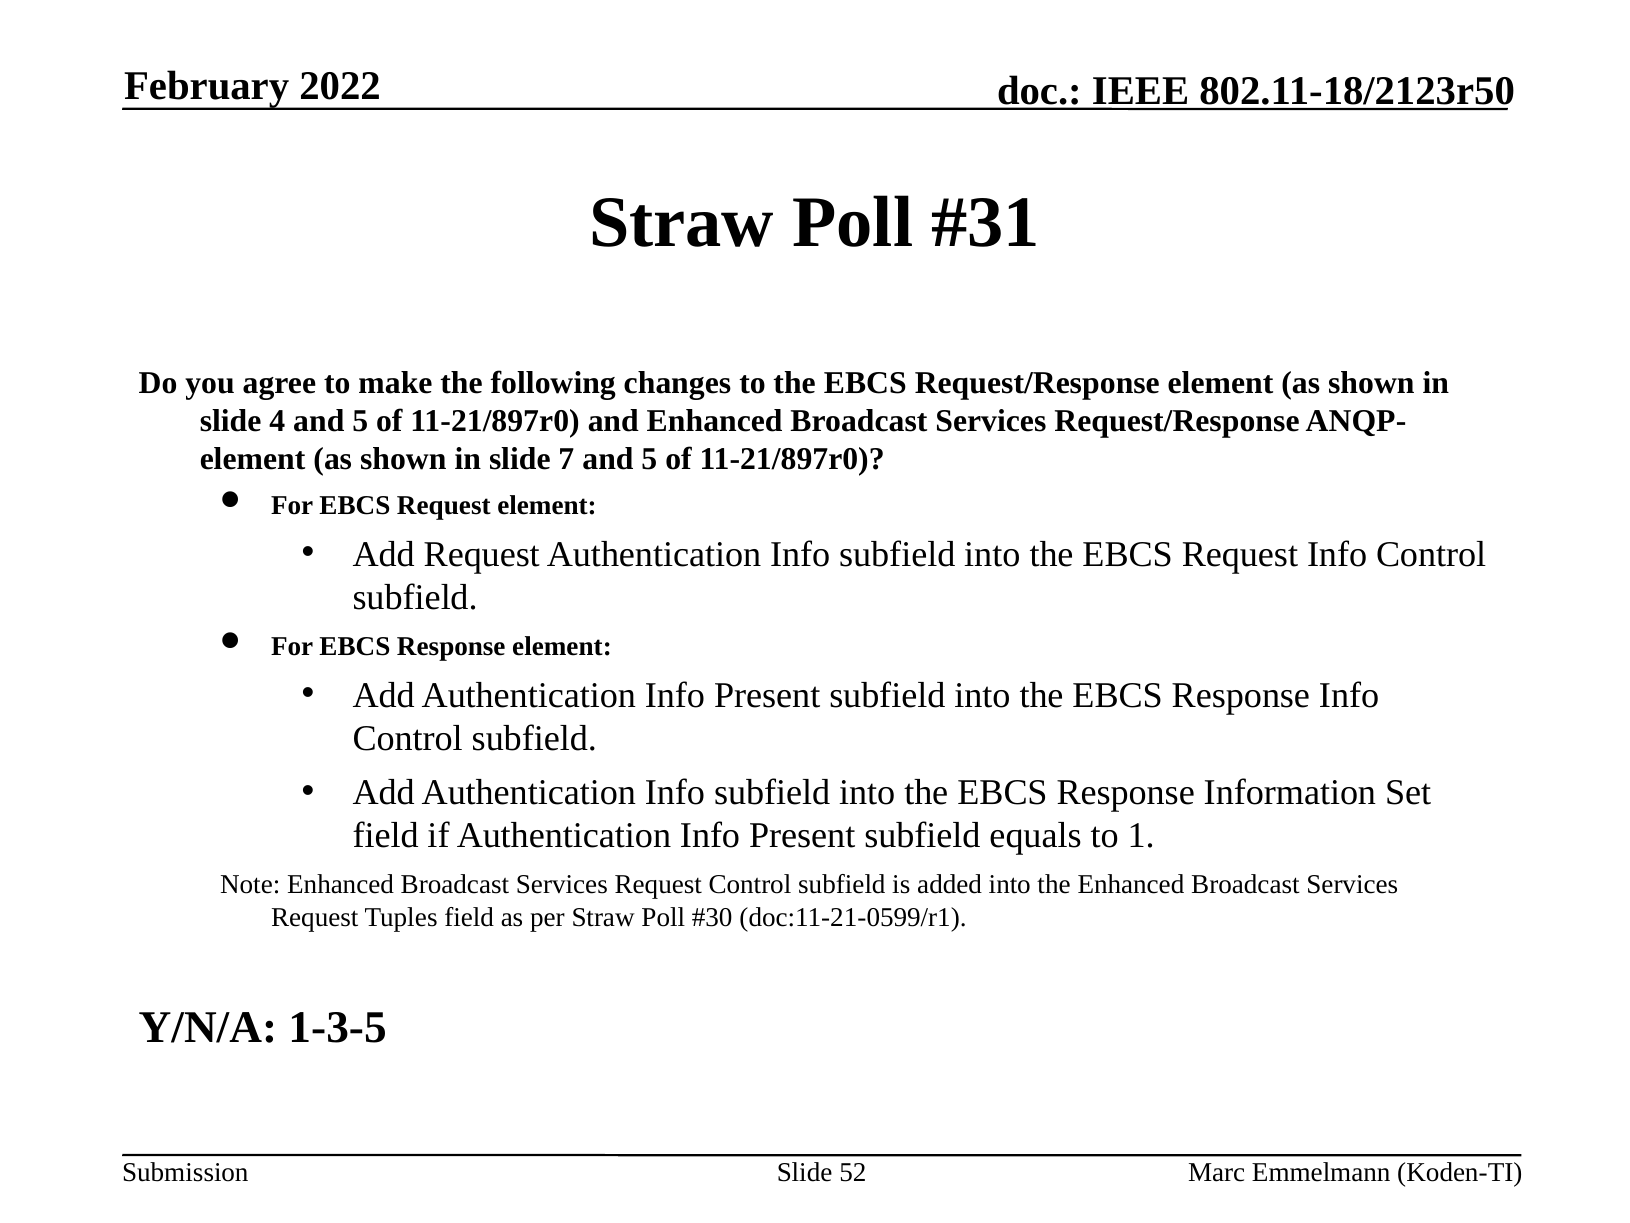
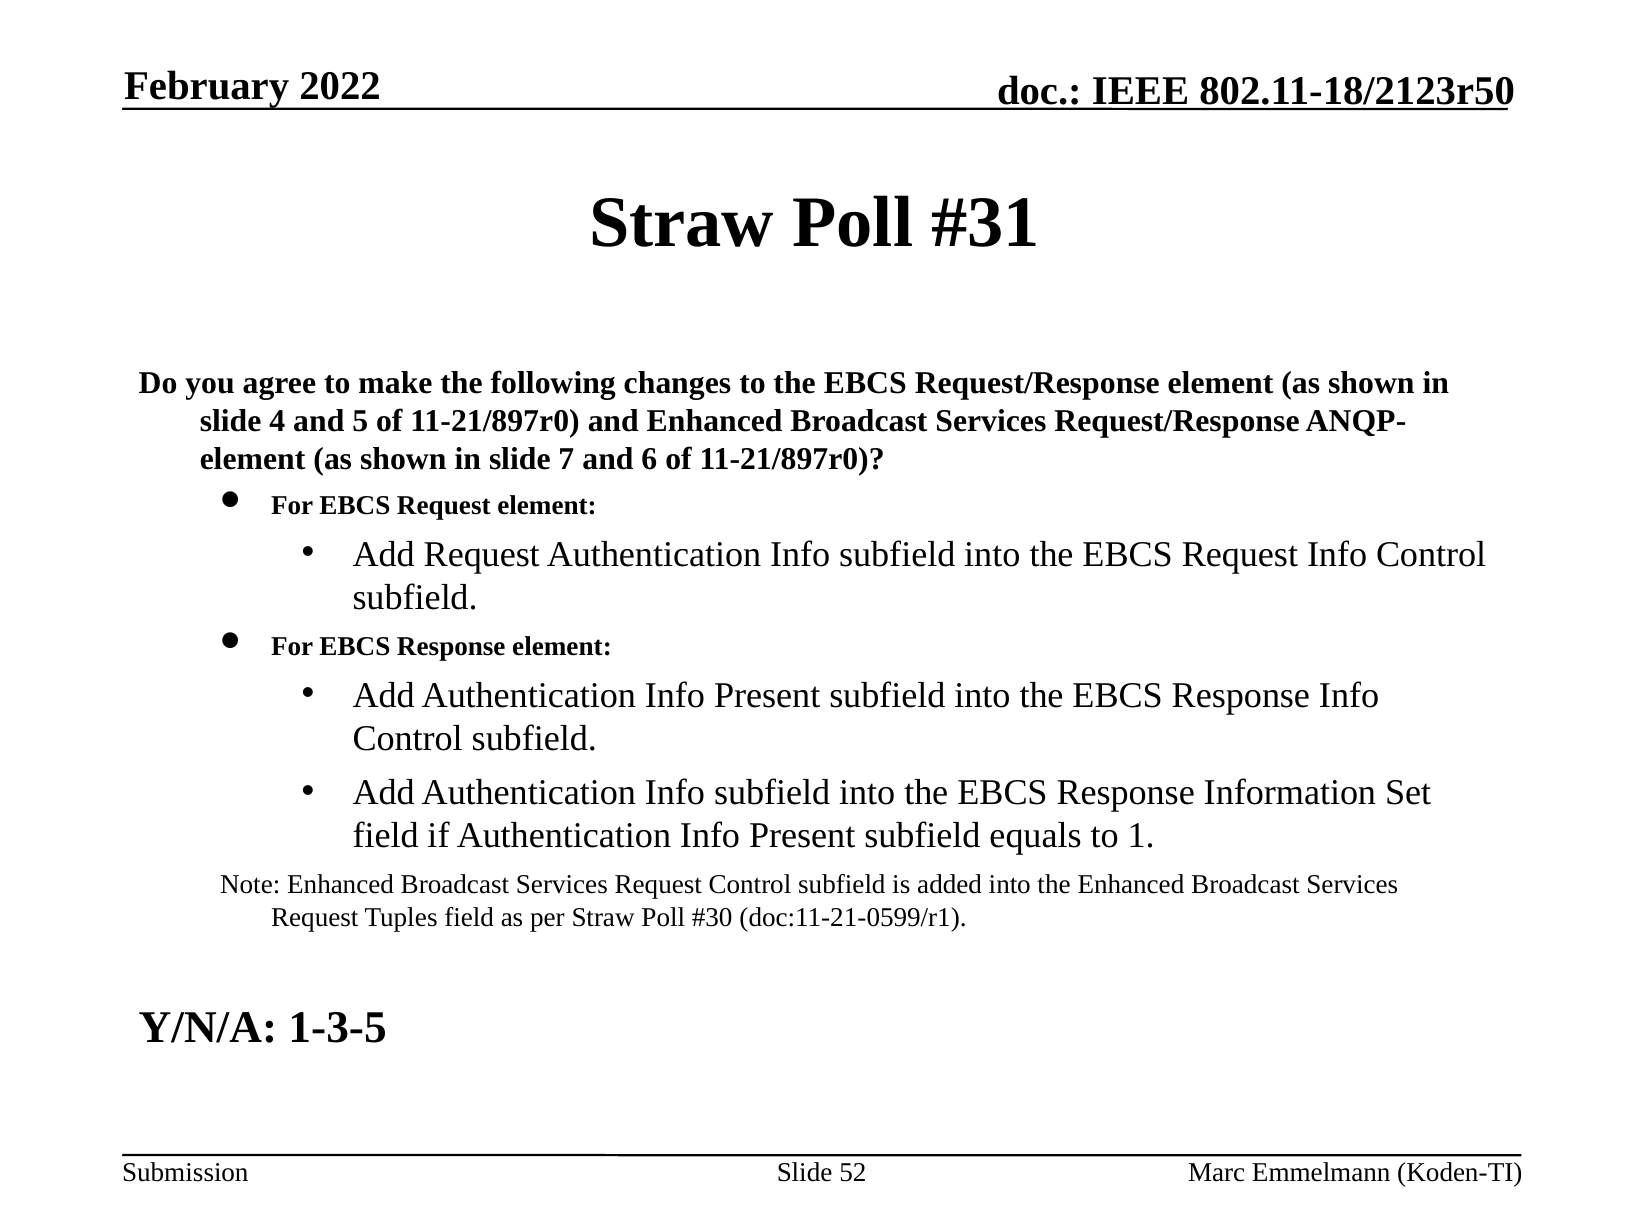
7 and 5: 5 -> 6
